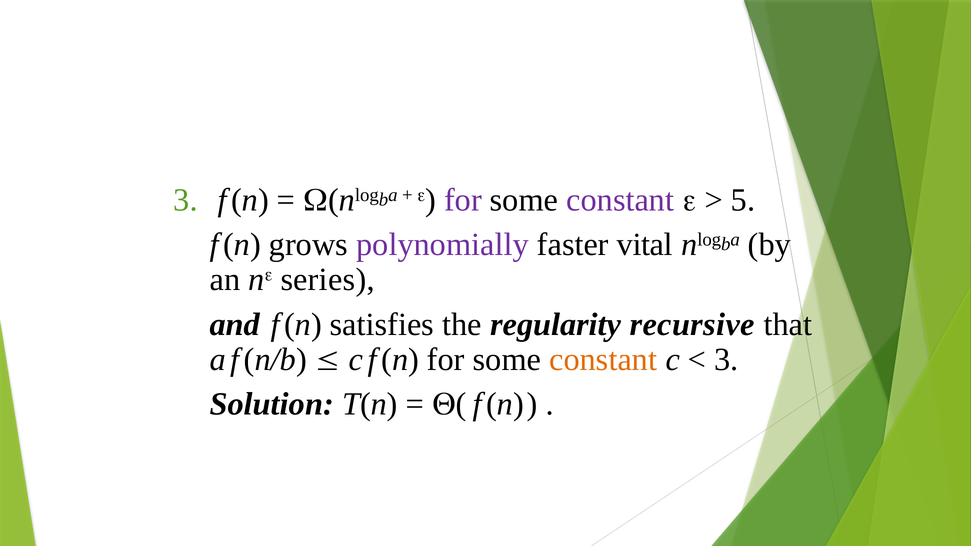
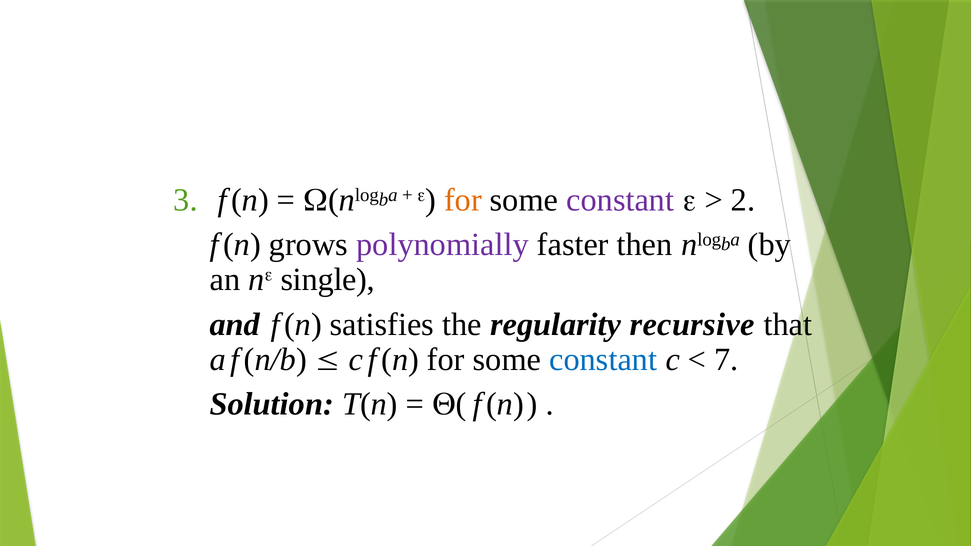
for at (463, 200) colour: purple -> orange
5: 5 -> 2
vital: vital -> then
series: series -> single
constant at (603, 360) colour: orange -> blue
3 at (726, 360): 3 -> 7
